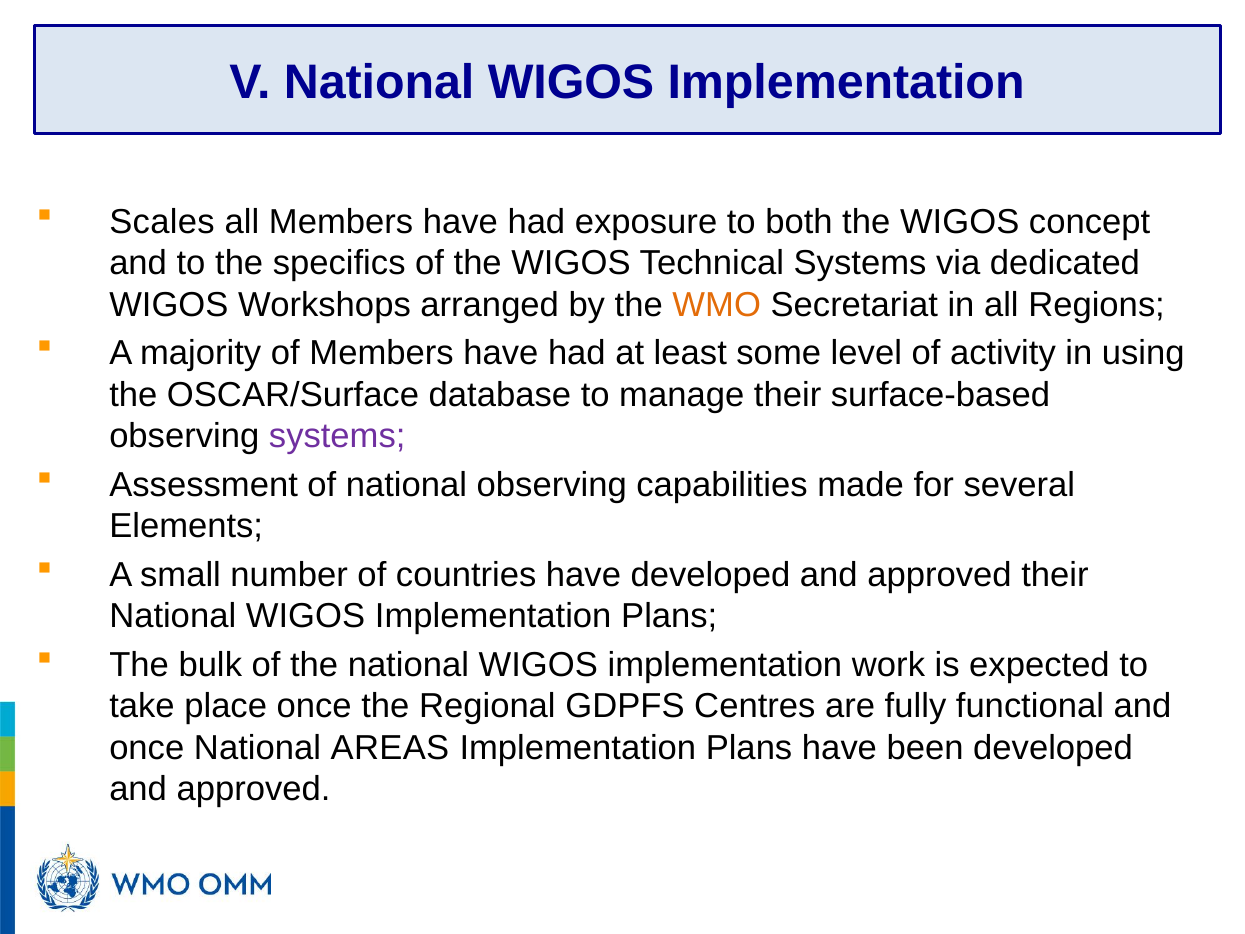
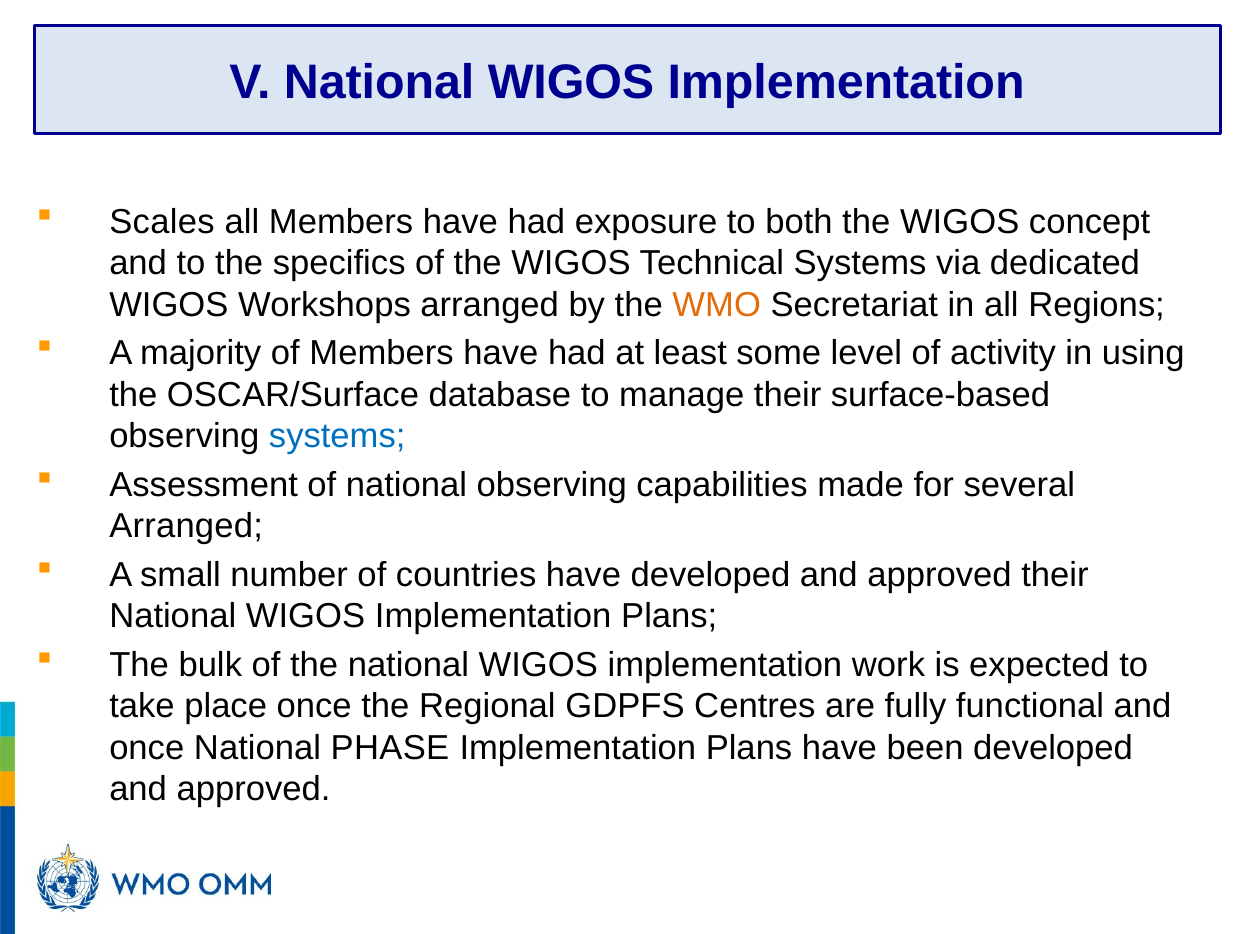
systems at (337, 436) colour: purple -> blue
Elements at (186, 526): Elements -> Arranged
AREAS: AREAS -> PHASE
